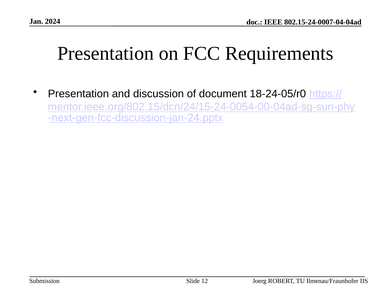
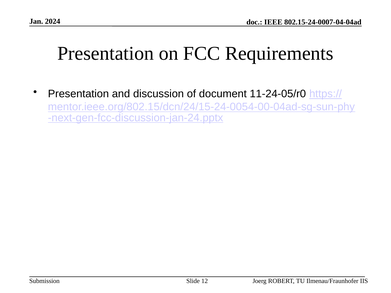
18-24-05/r0: 18-24-05/r0 -> 11-24-05/r0
